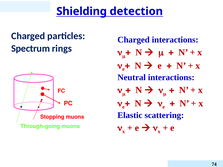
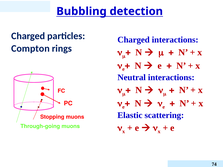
Shielding: Shielding -> Bubbling
Spectrum: Spectrum -> Compton
